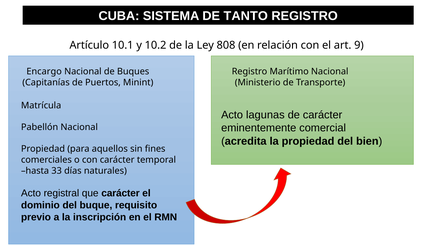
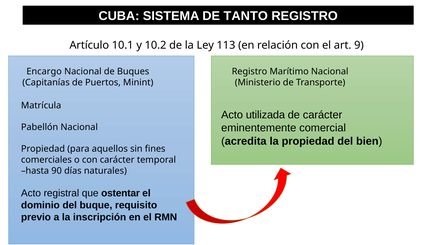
808: 808 -> 113
lagunas: lagunas -> utilizada
33: 33 -> 90
que carácter: carácter -> ostentar
